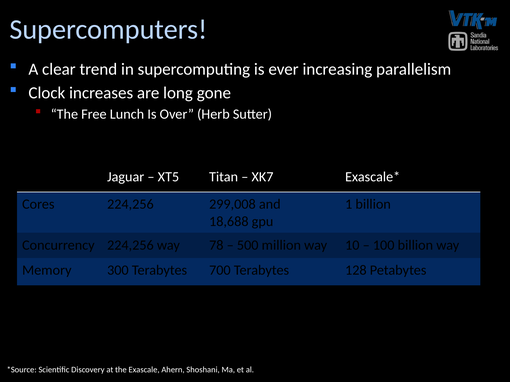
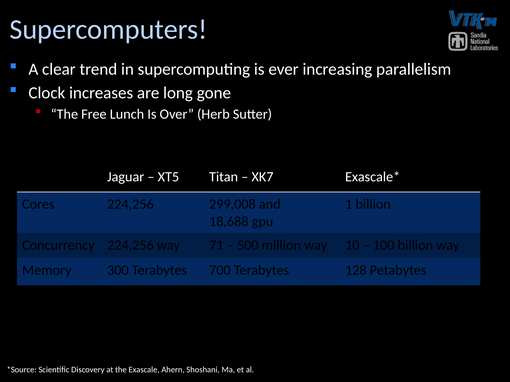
78: 78 -> 71
